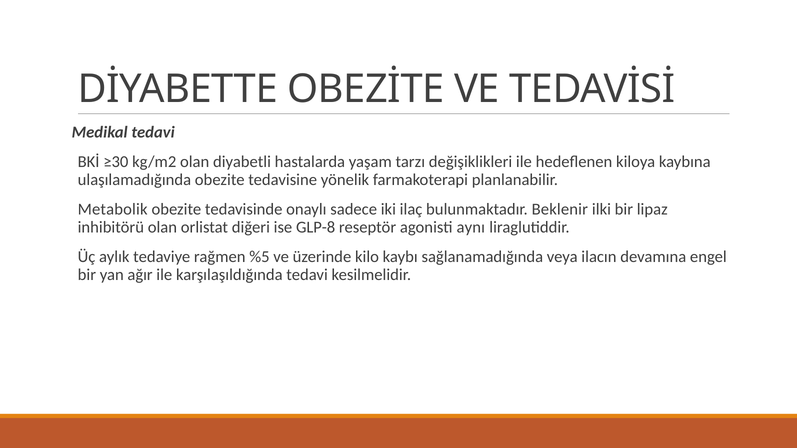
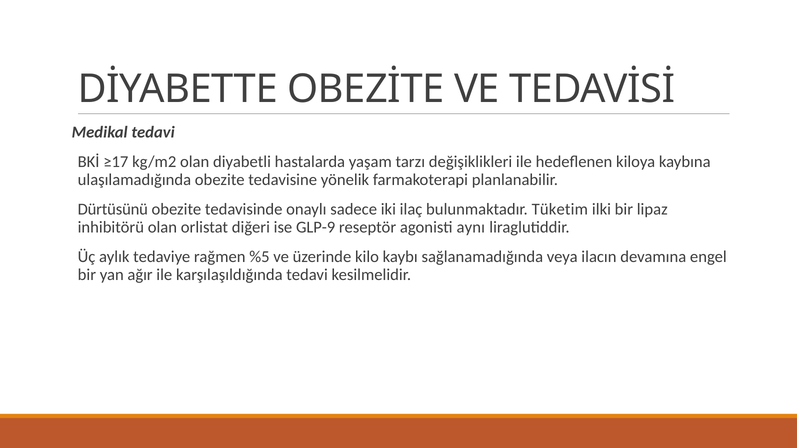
≥30: ≥30 -> ≥17
Metabolik: Metabolik -> Dürtüsünü
Beklenir: Beklenir -> Tüketim
GLP-8: GLP-8 -> GLP-9
